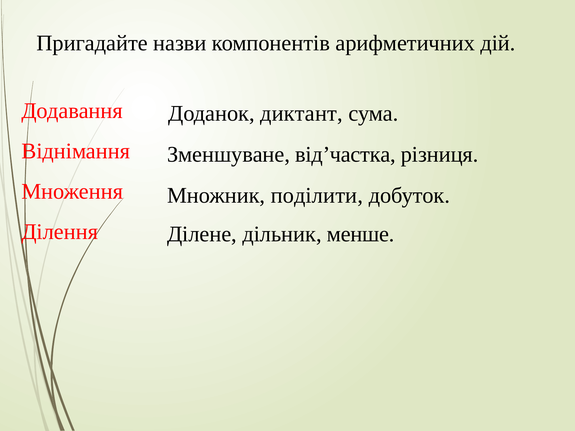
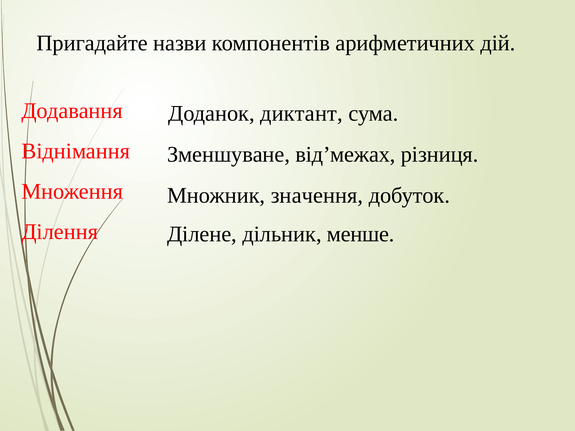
від’частка: від’частка -> від’межах
поділити: поділити -> значення
